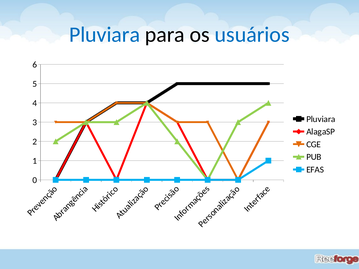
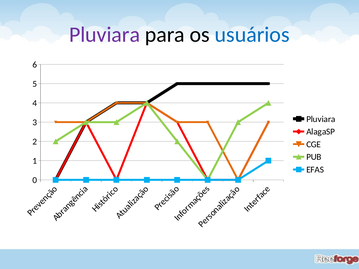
Pluviara at (105, 35) colour: blue -> purple
